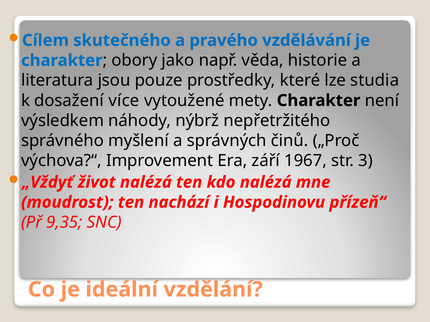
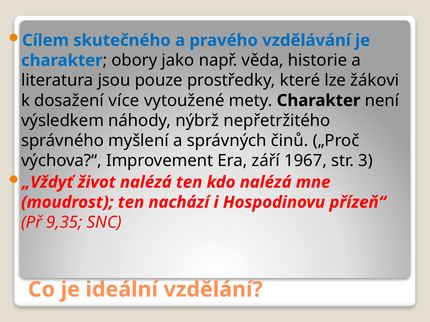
studia: studia -> žákovi
